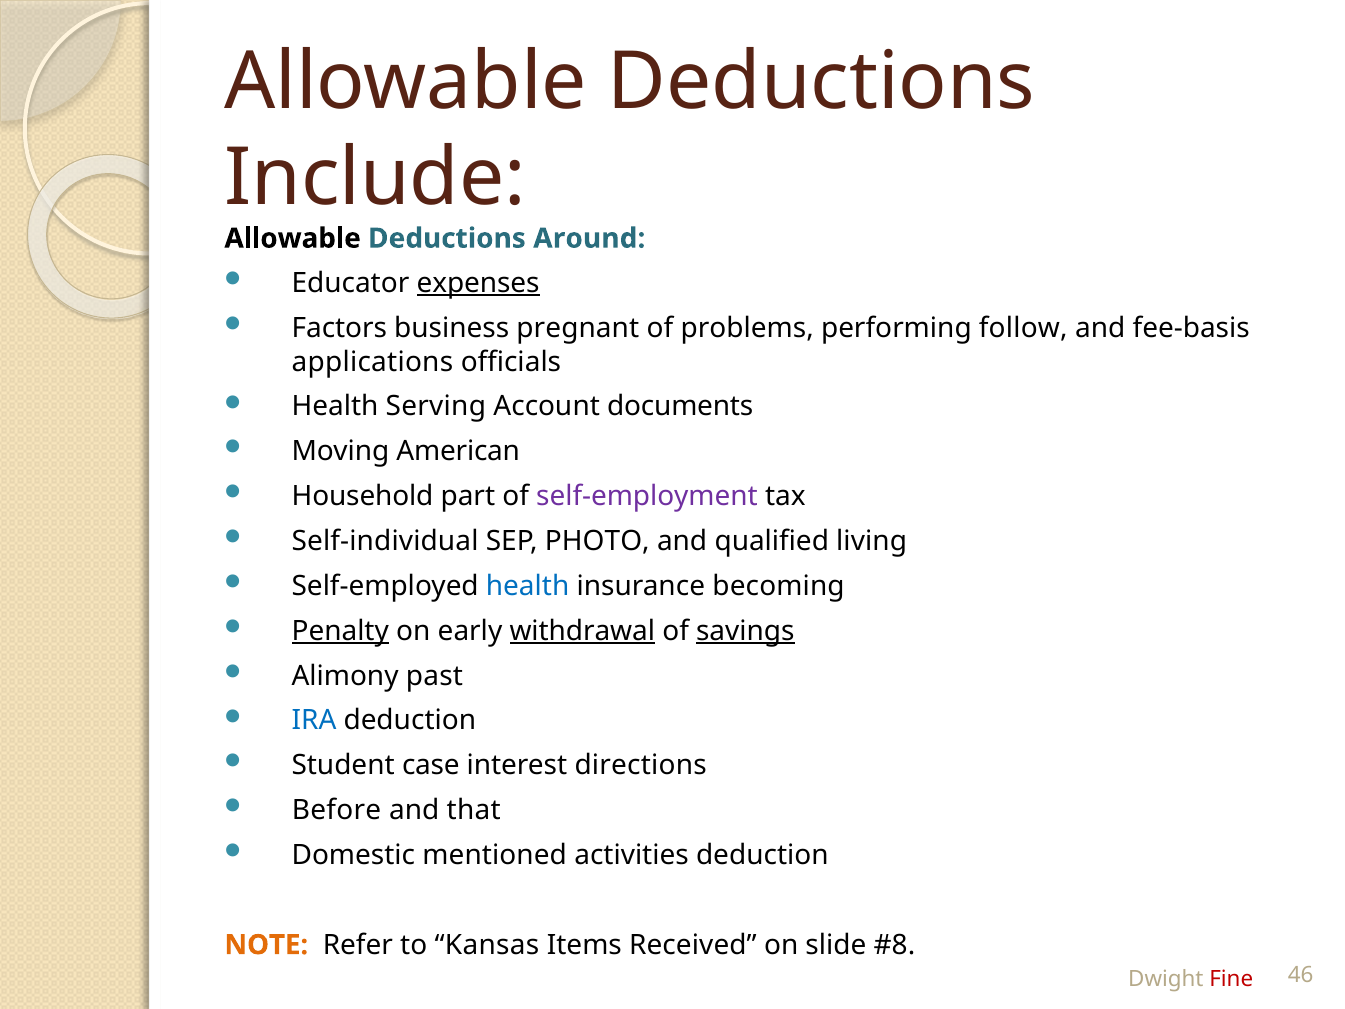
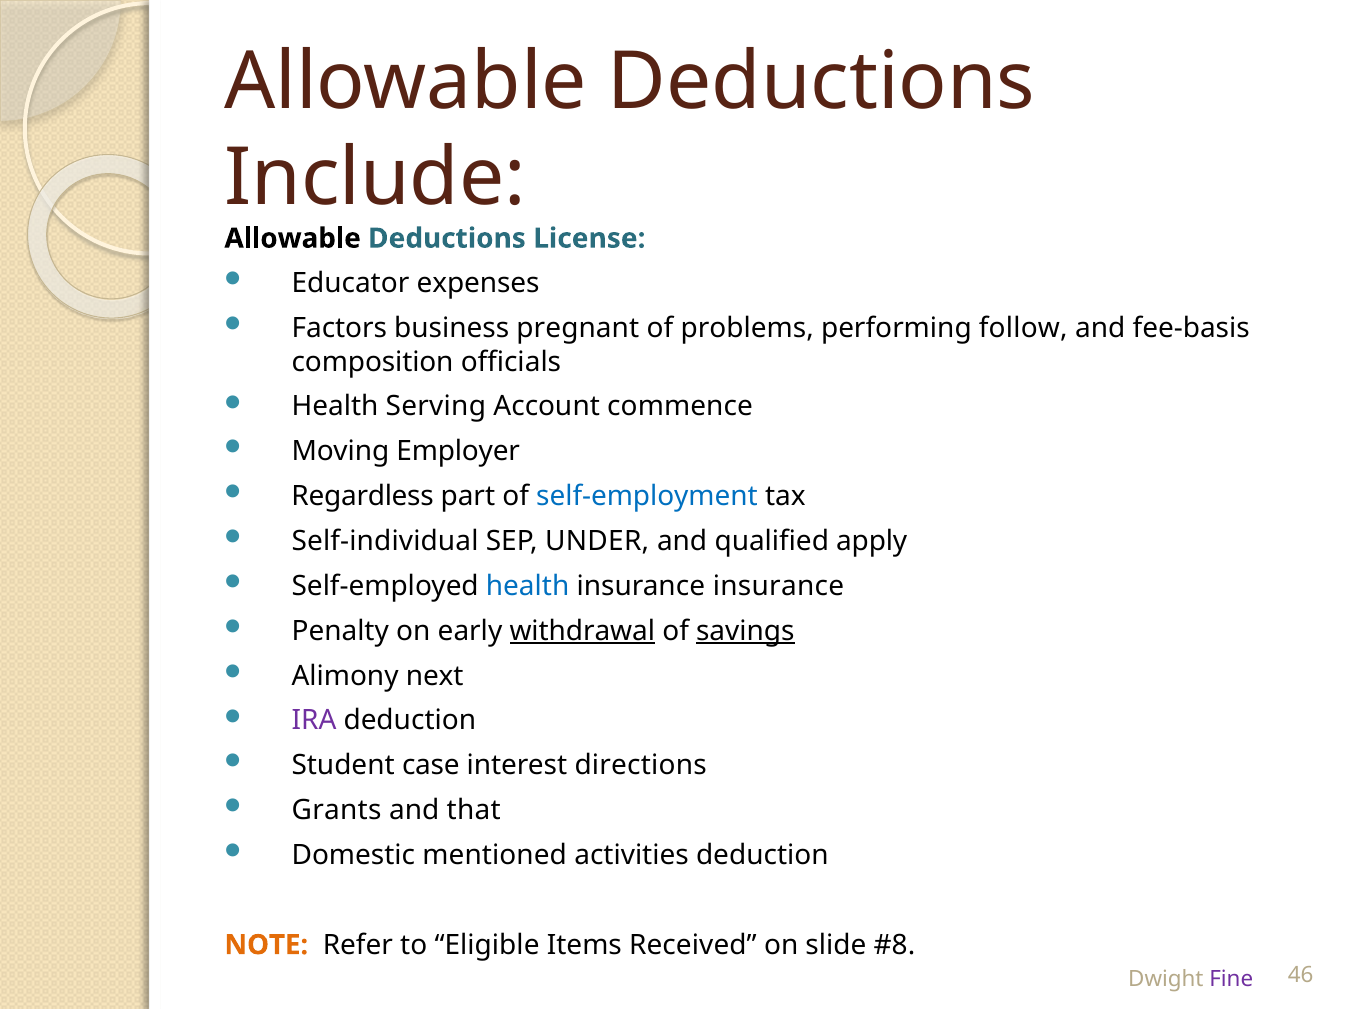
Around: Around -> License
expenses underline: present -> none
applications: applications -> composition
documents: documents -> commence
American: American -> Employer
Household: Household -> Regardless
self-employment colour: purple -> blue
PHOTO: PHOTO -> UNDER
living: living -> apply
insurance becoming: becoming -> insurance
Penalty underline: present -> none
past: past -> next
IRA colour: blue -> purple
Before: Before -> Grants
Kansas: Kansas -> Eligible
Fine colour: red -> purple
